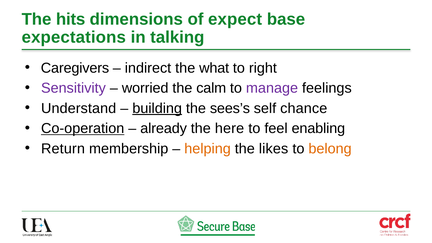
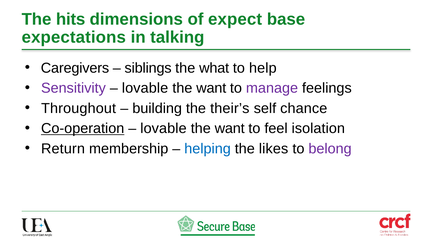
indirect: indirect -> siblings
right: right -> help
worried at (145, 88): worried -> lovable
calm at (211, 88): calm -> want
Understand: Understand -> Throughout
building underline: present -> none
sees’s: sees’s -> their’s
already at (164, 128): already -> lovable
here at (230, 128): here -> want
enabling: enabling -> isolation
helping colour: orange -> blue
belong colour: orange -> purple
